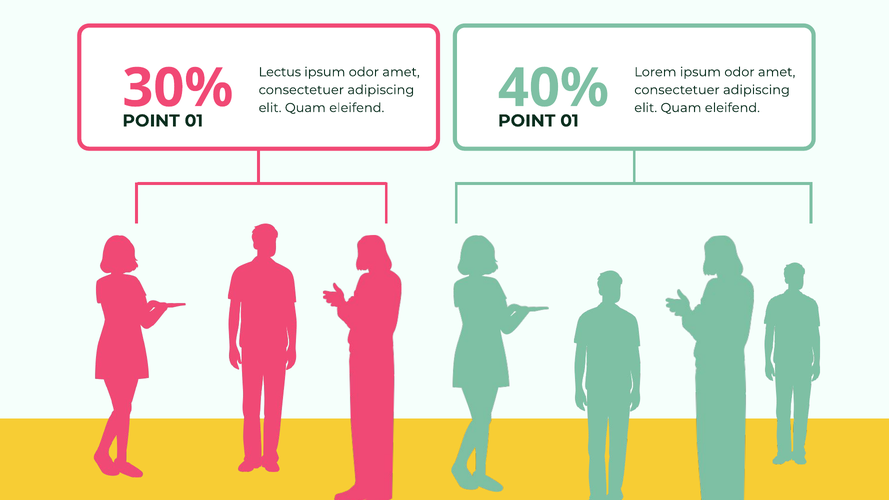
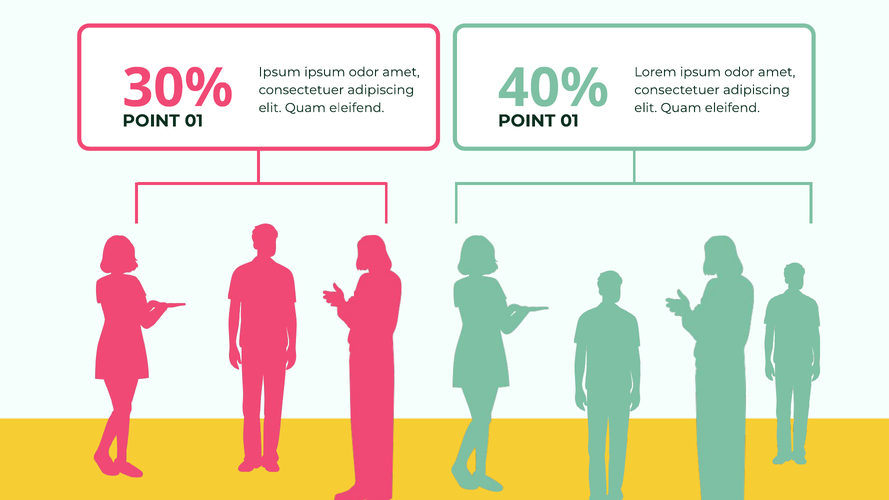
Lectus at (280, 72): Lectus -> Ipsum
